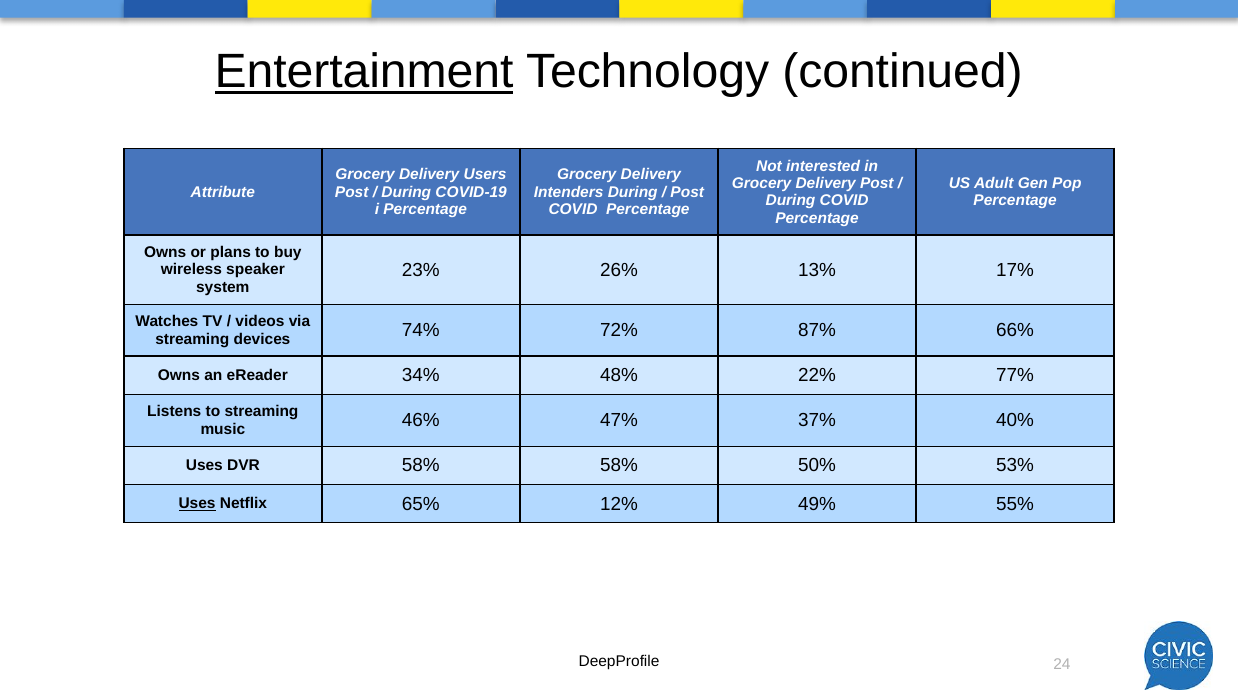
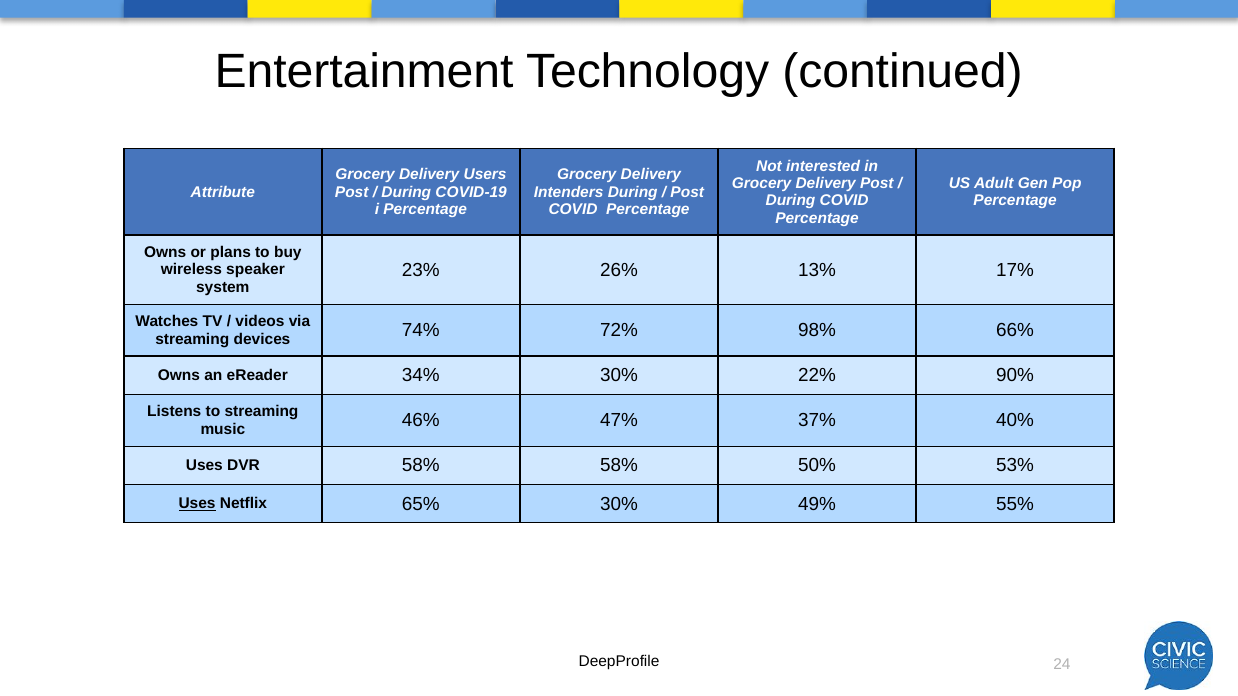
Entertainment underline: present -> none
87%: 87% -> 98%
34% 48%: 48% -> 30%
77%: 77% -> 90%
65% 12%: 12% -> 30%
